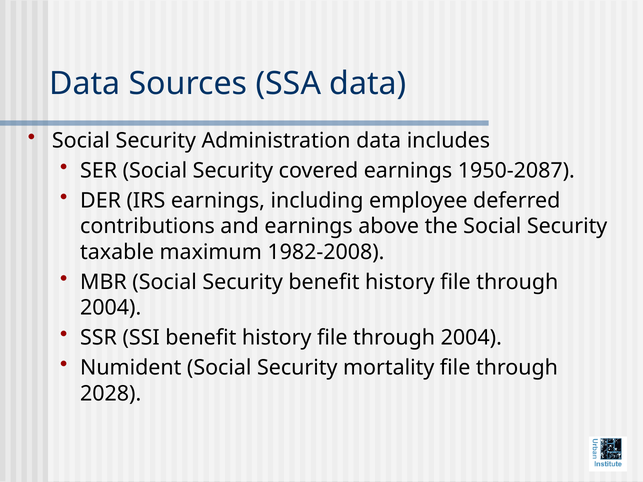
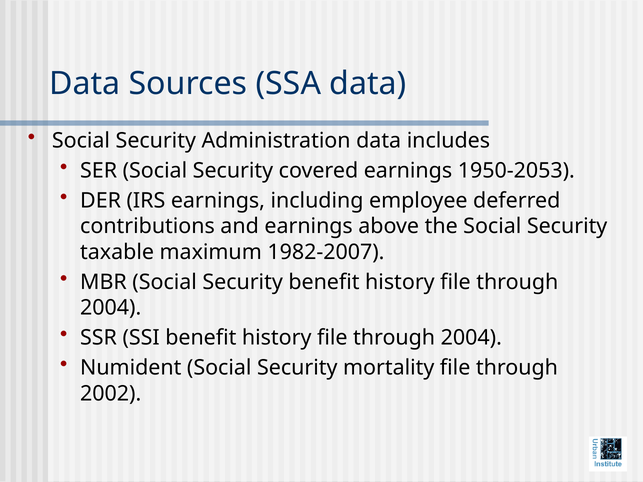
1950-2087: 1950-2087 -> 1950-2053
1982-2008: 1982-2008 -> 1982-2007
2028: 2028 -> 2002
